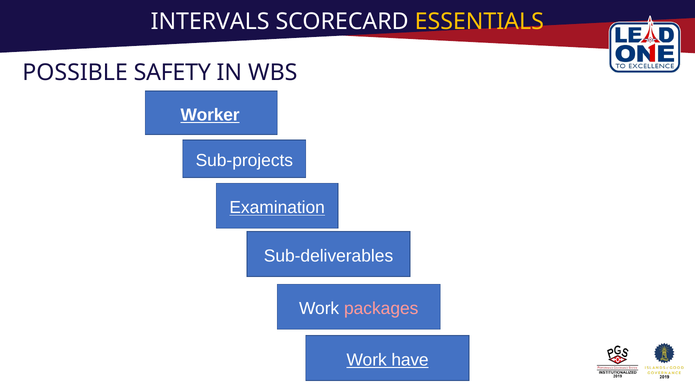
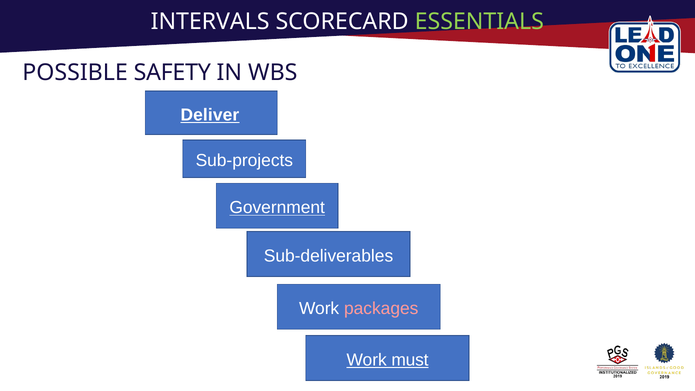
ESSENTIALS colour: yellow -> light green
Worker: Worker -> Deliver
Examination: Examination -> Government
have: have -> must
